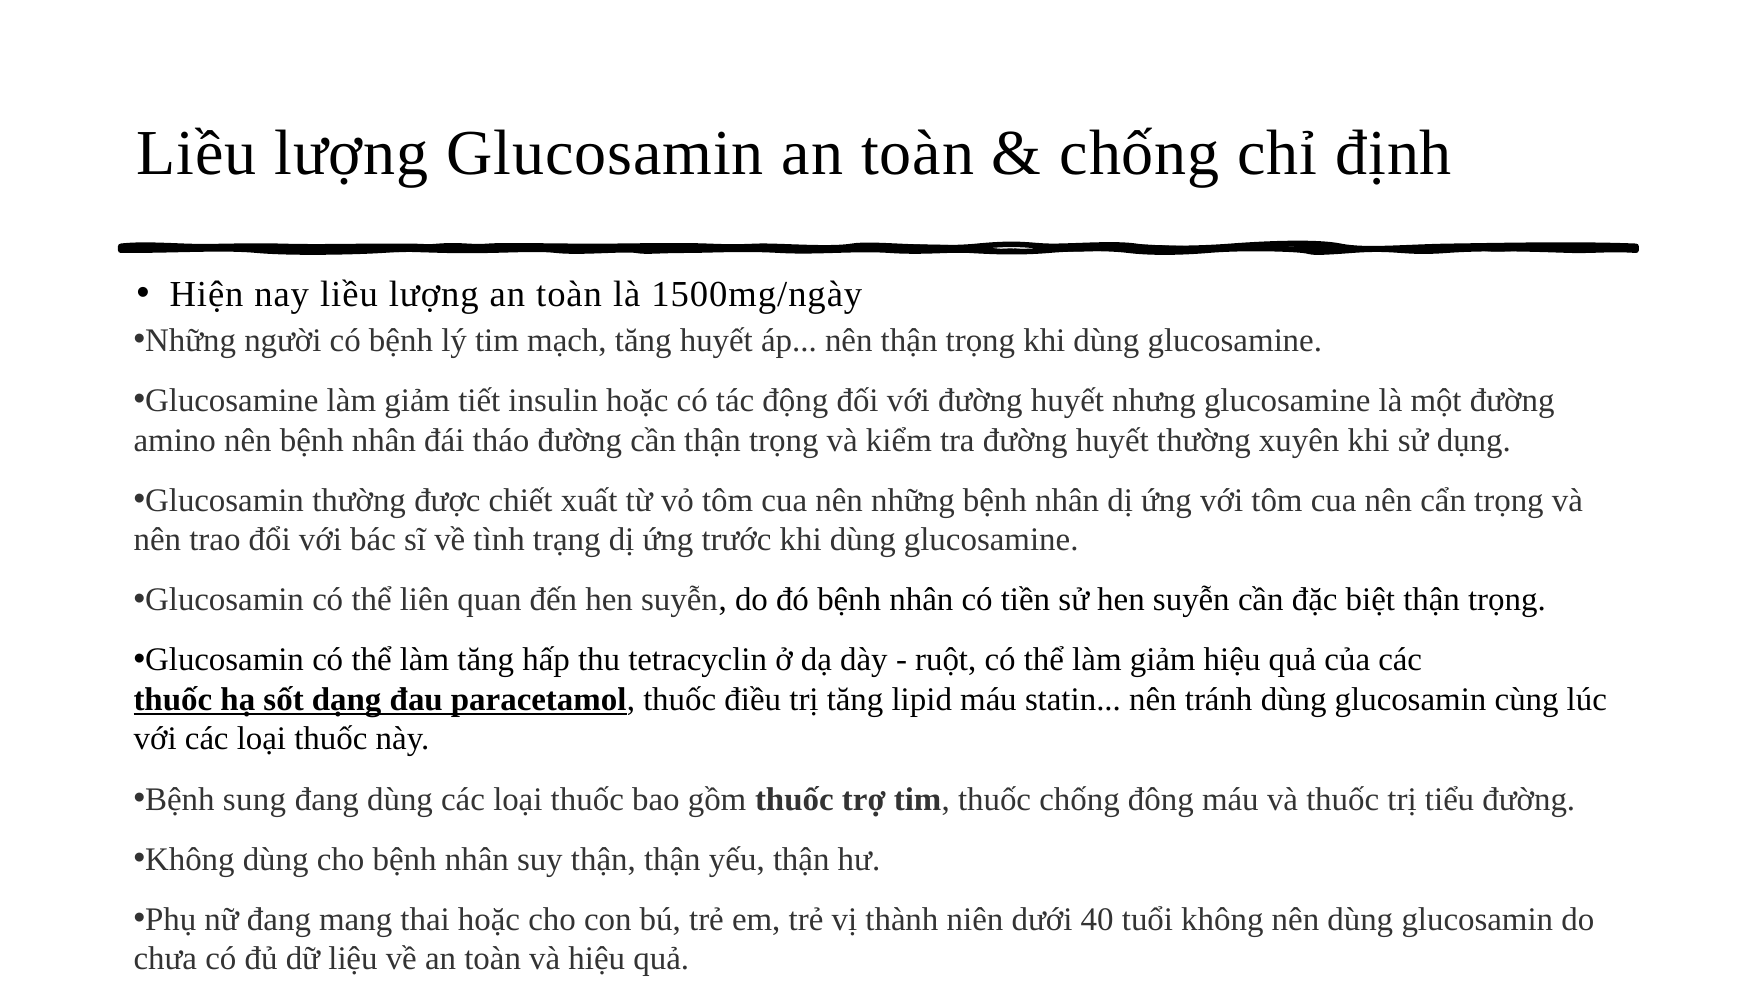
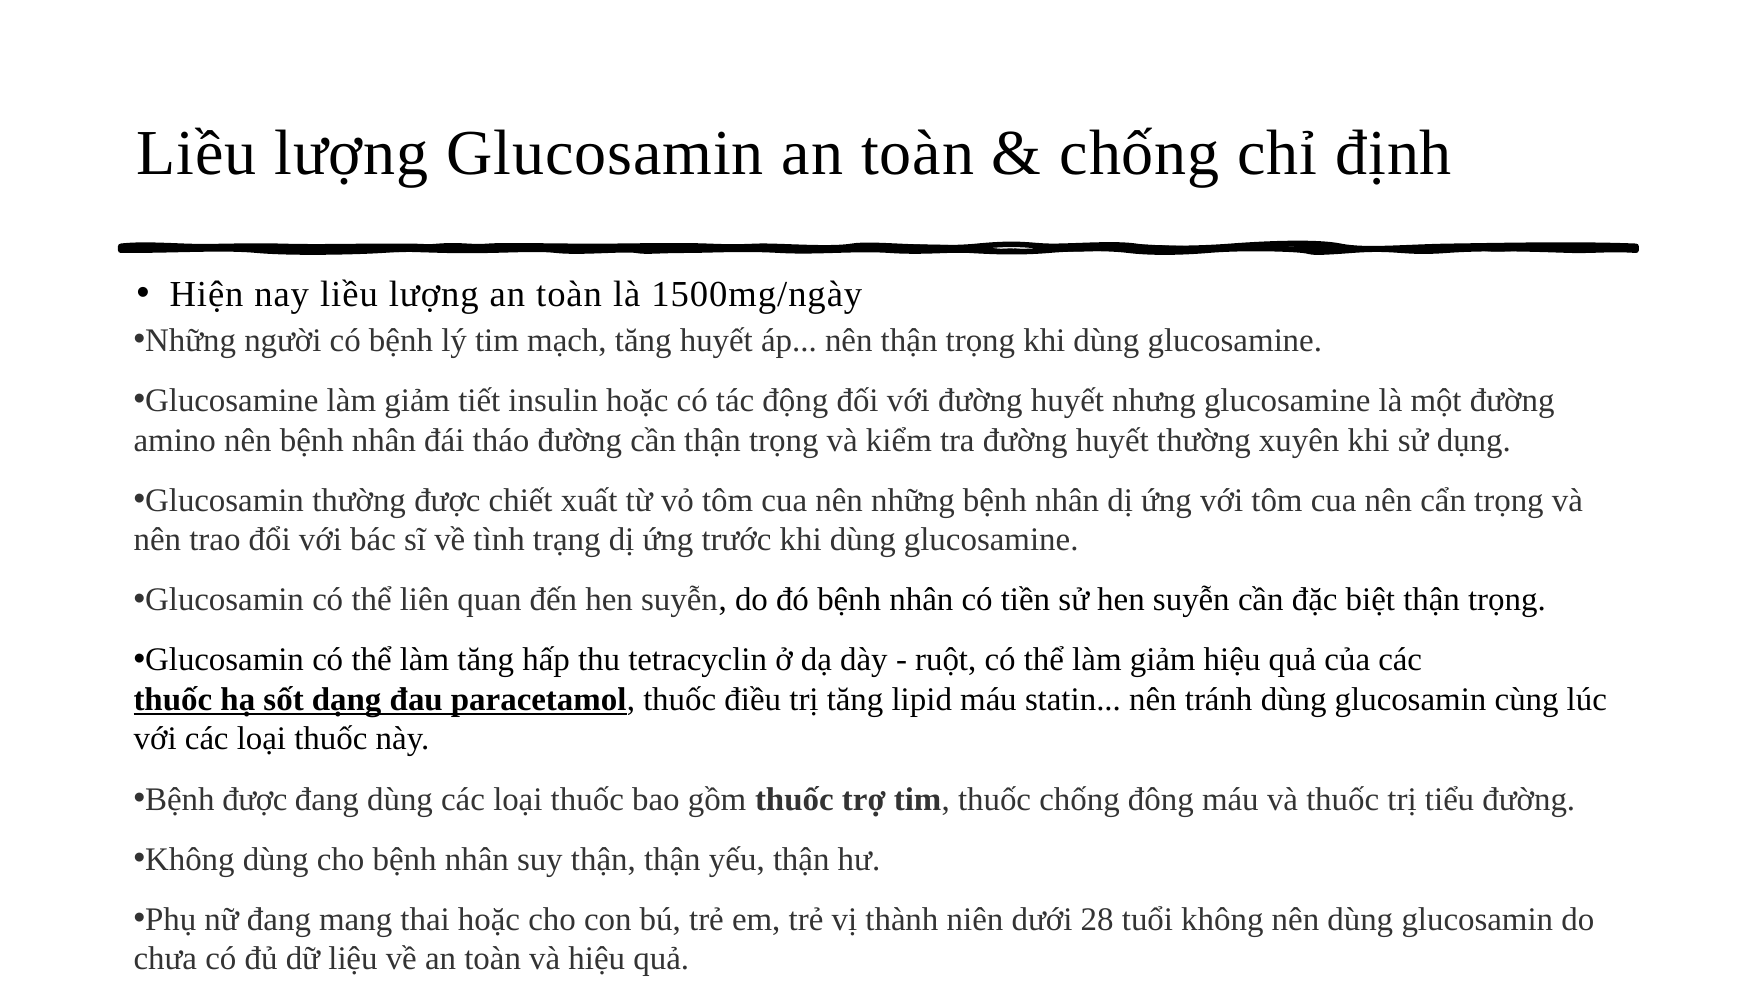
Bệnh sung: sung -> được
40: 40 -> 28
